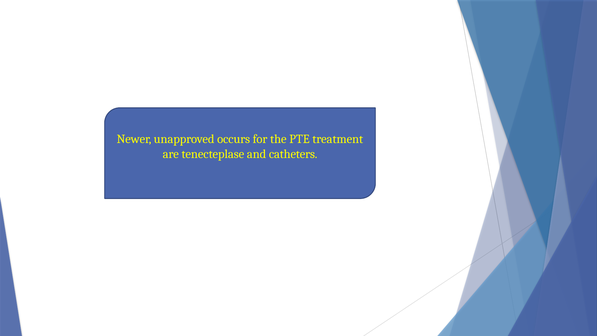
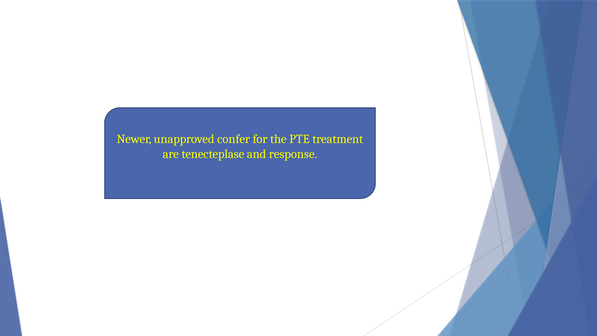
occurs: occurs -> confer
catheters: catheters -> response
